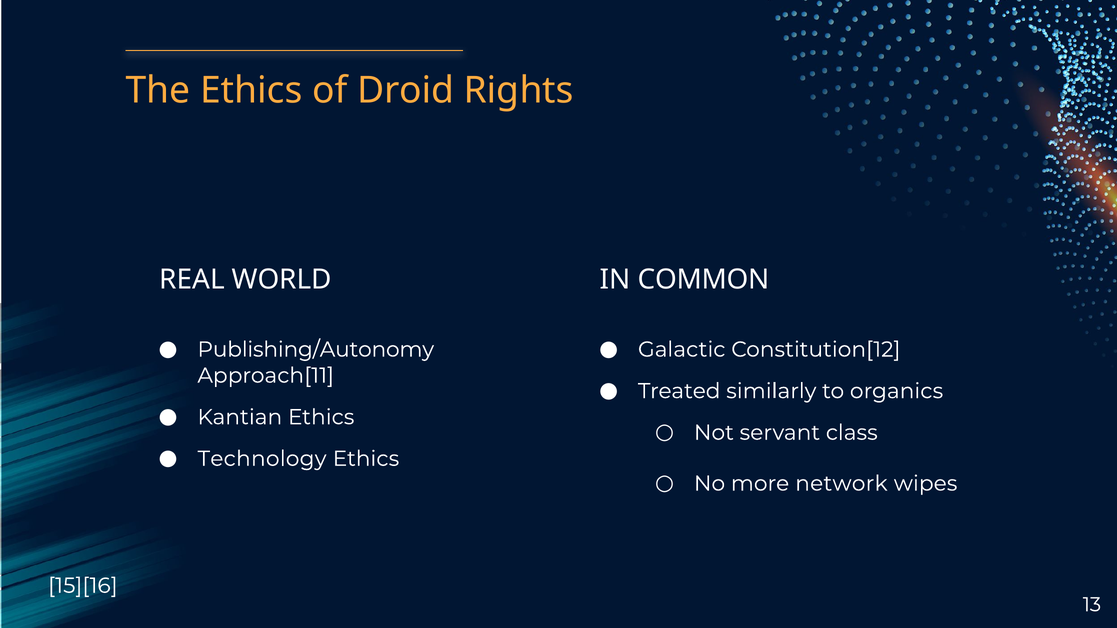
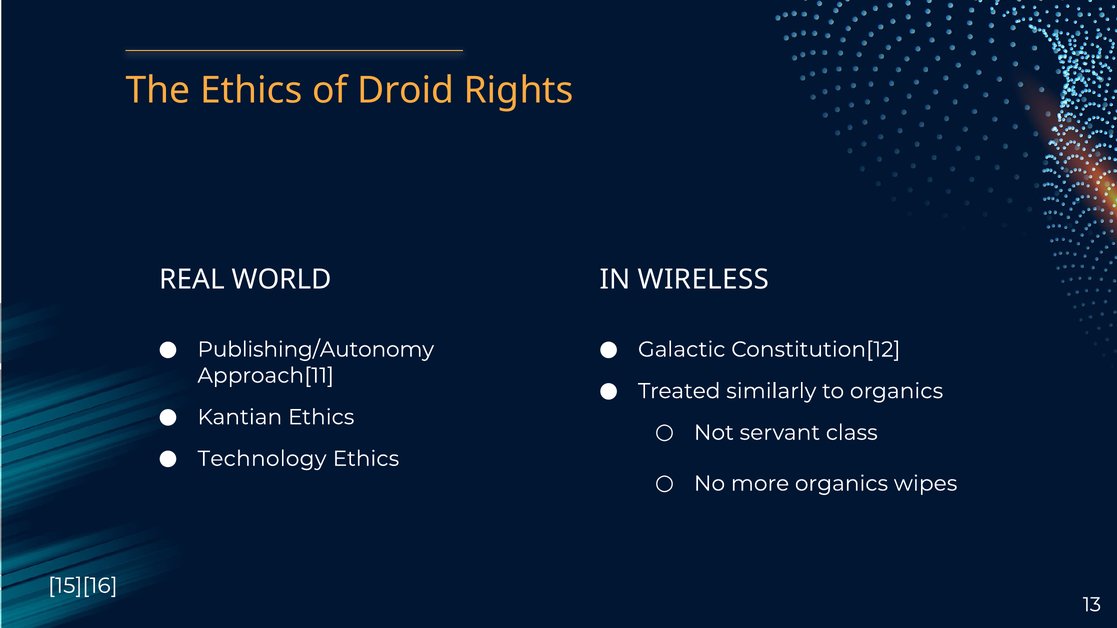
COMMON: COMMON -> WIRELESS
more network: network -> organics
